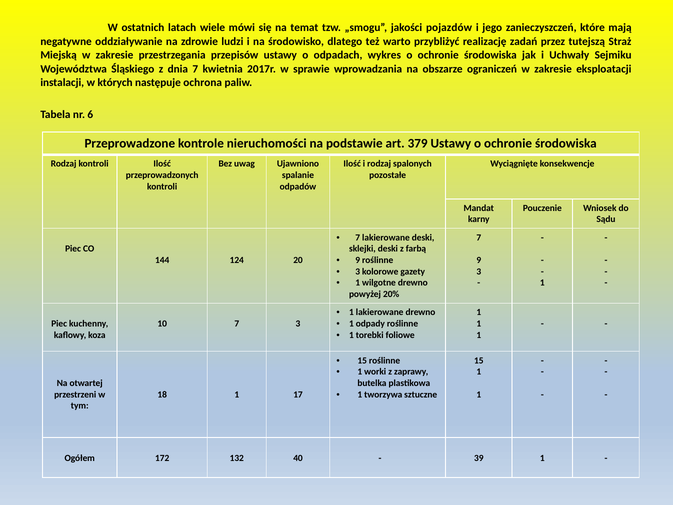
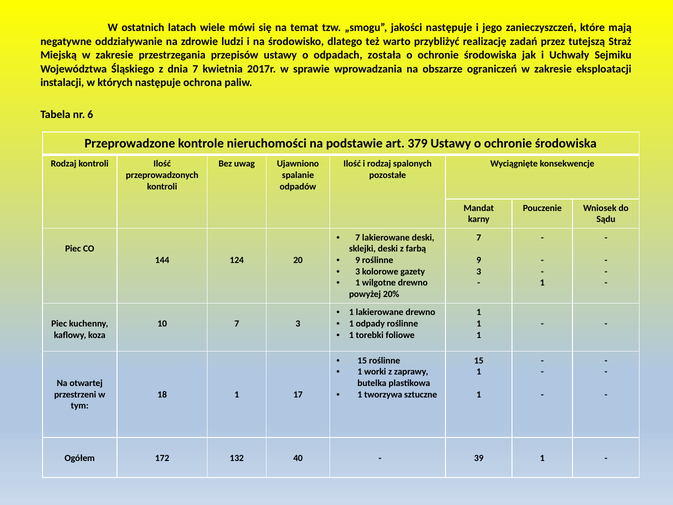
jakości pojazdów: pojazdów -> następuje
wykres: wykres -> została
